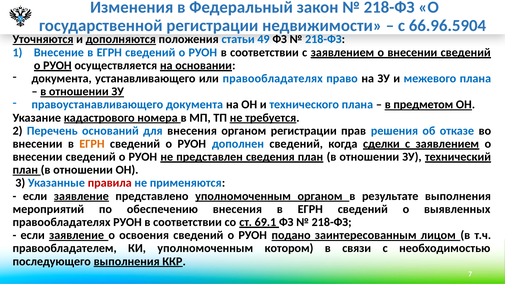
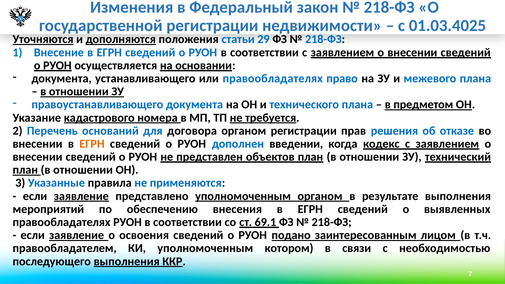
66.96.5904: 66.96.5904 -> 01.03.4025
49: 49 -> 29
для внесения: внесения -> договора
дополнен сведений: сведений -> введении
сделки: сделки -> кодекс
сведения: сведения -> объектов
правила colour: red -> black
